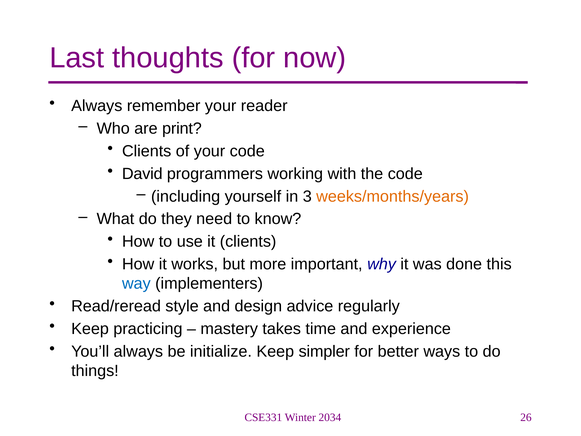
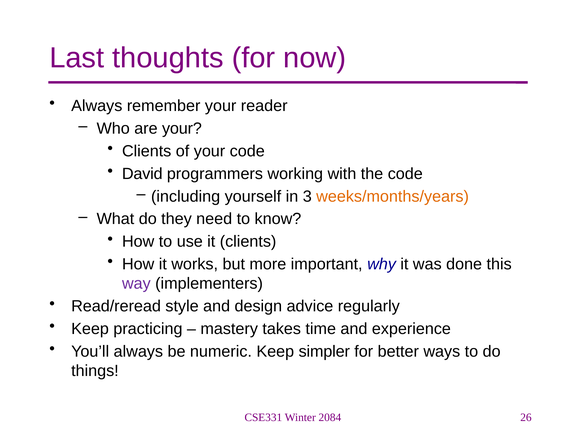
are print: print -> your
way colour: blue -> purple
initialize: initialize -> numeric
2034: 2034 -> 2084
